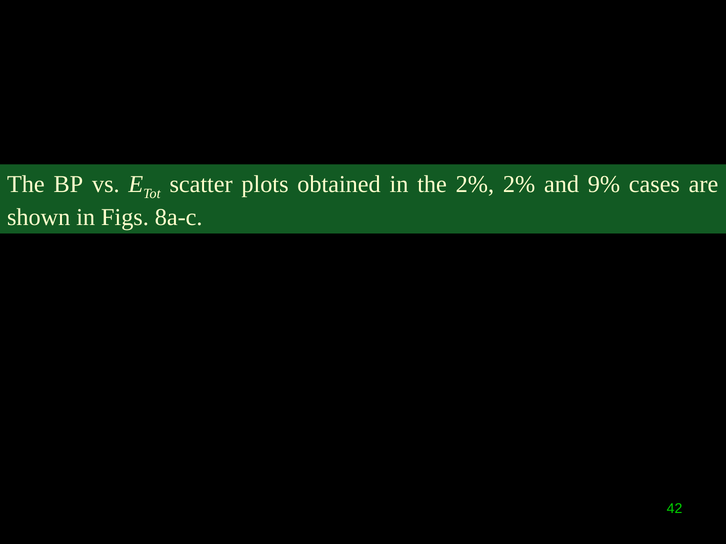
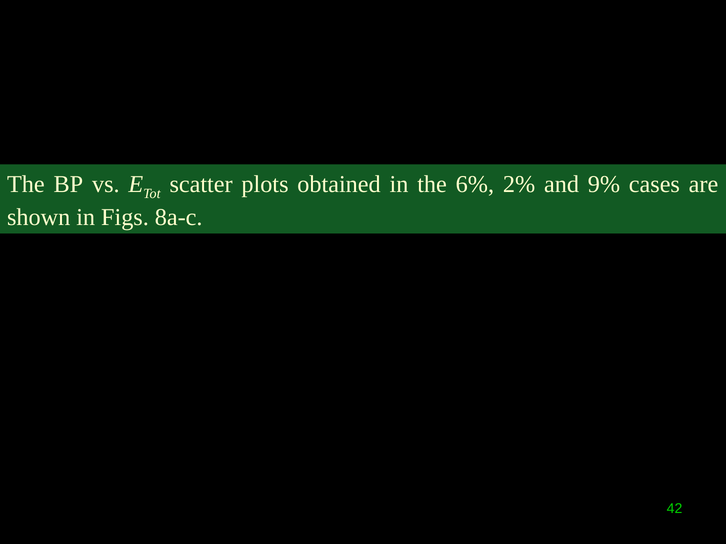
the 2%: 2% -> 6%
